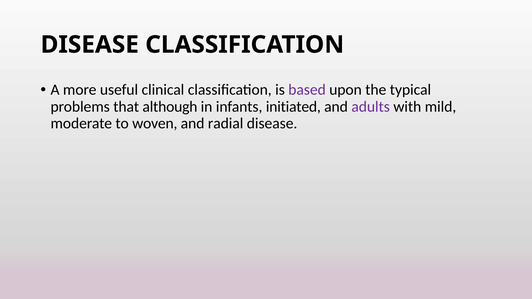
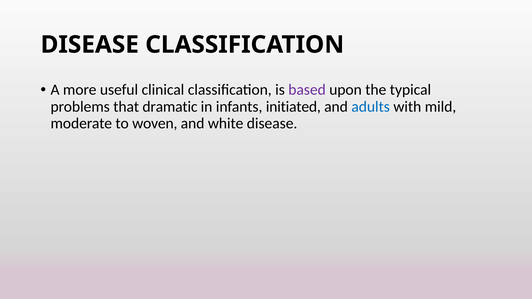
although: although -> dramatic
adults colour: purple -> blue
radial: radial -> white
